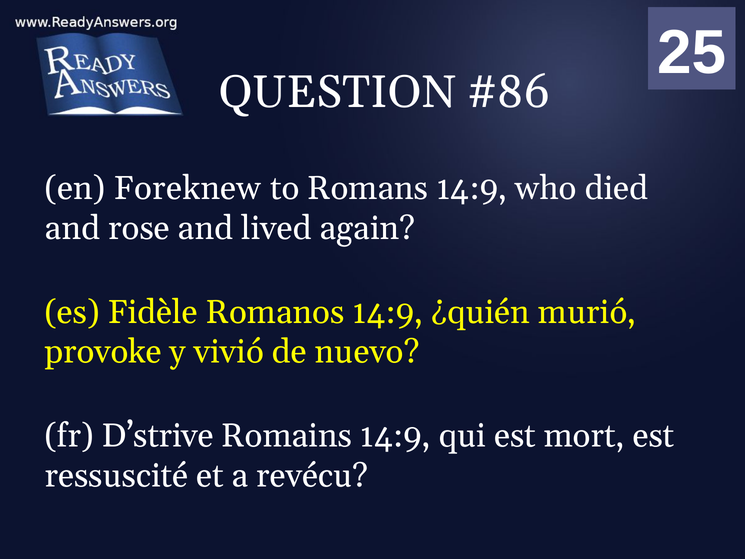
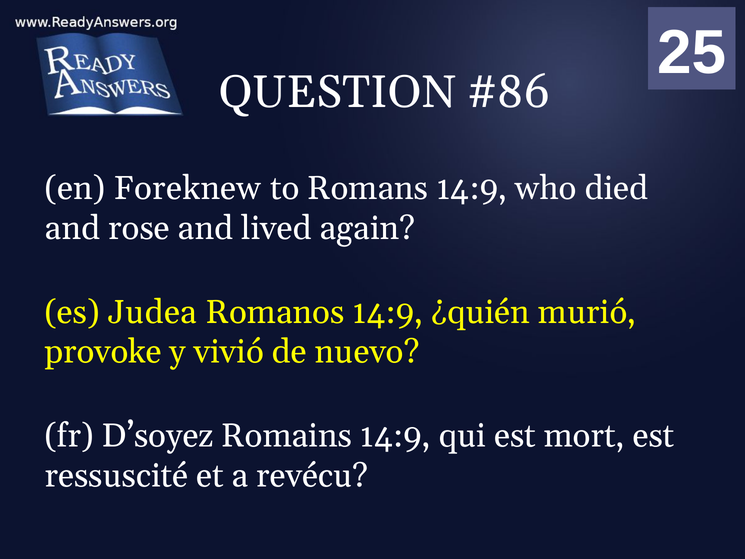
Fidèle: Fidèle -> Judea
D’strive: D’strive -> D’soyez
